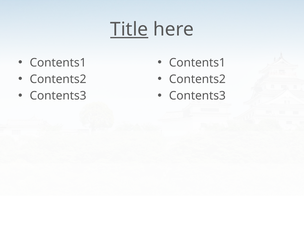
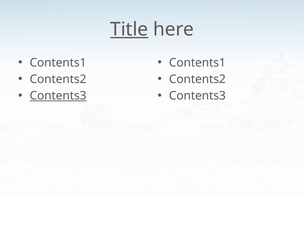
Contents3 at (58, 96) underline: none -> present
